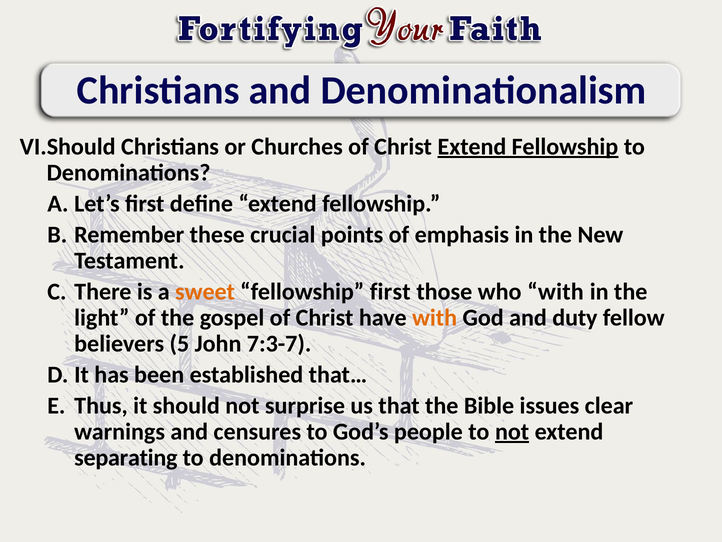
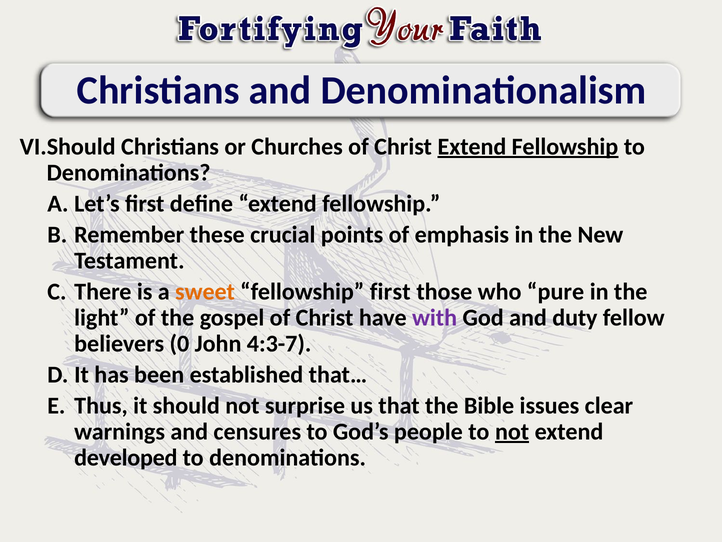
who with: with -> pure
with at (435, 317) colour: orange -> purple
5: 5 -> 0
7:3-7: 7:3-7 -> 4:3-7
separating: separating -> developed
